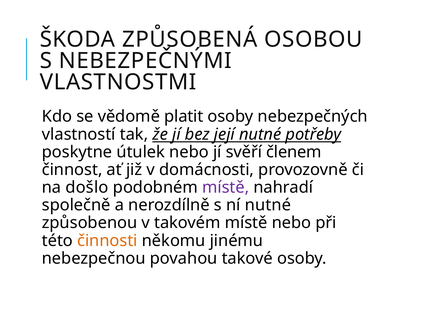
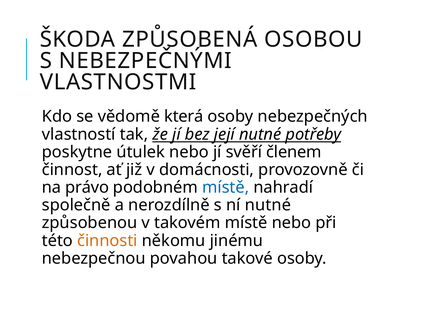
platit: platit -> která
došlo: došlo -> právo
místě at (226, 188) colour: purple -> blue
